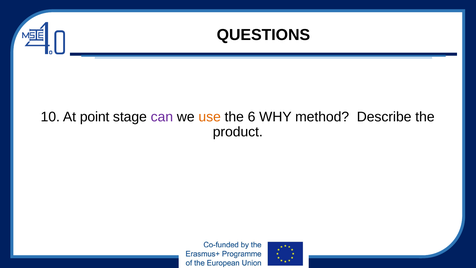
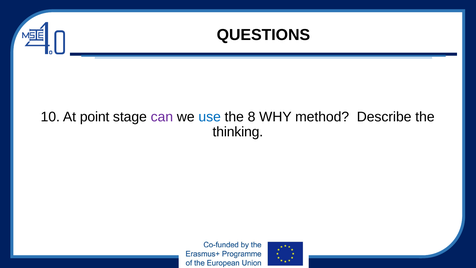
use colour: orange -> blue
6: 6 -> 8
product: product -> thinking
